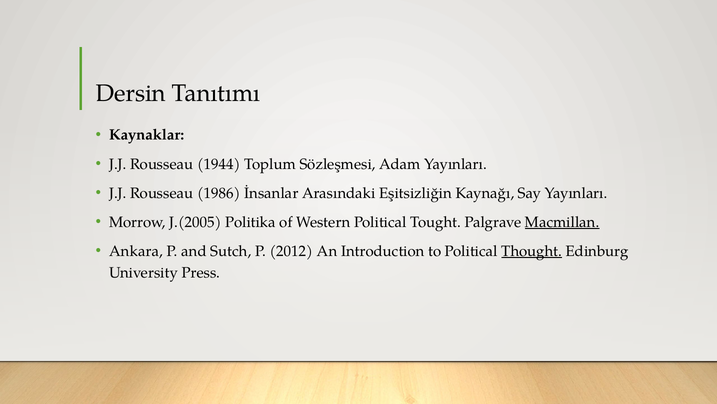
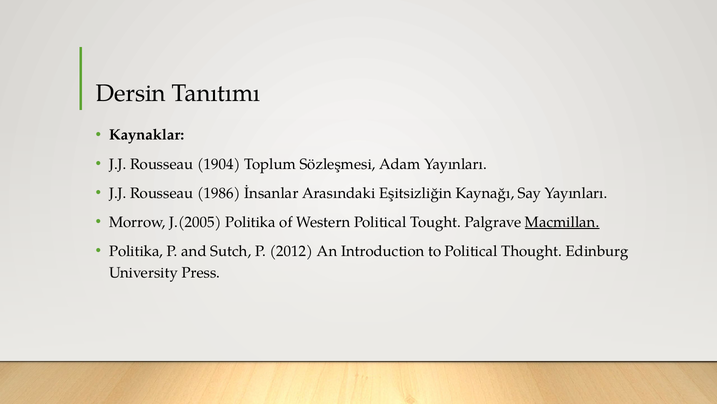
1944: 1944 -> 1904
Ankara at (136, 251): Ankara -> Politika
Thought underline: present -> none
